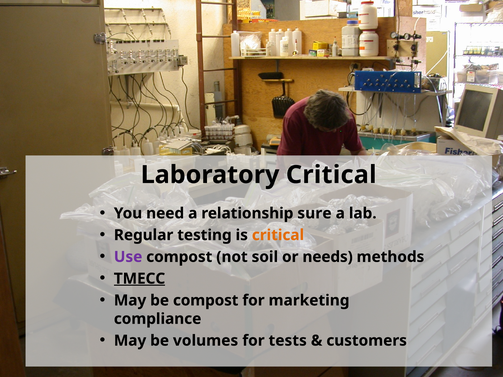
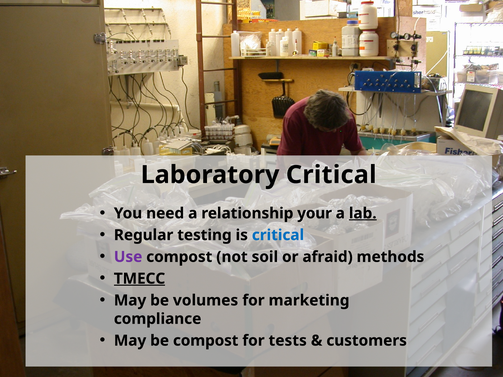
sure: sure -> your
lab underline: none -> present
critical at (278, 235) colour: orange -> blue
needs: needs -> afraid
be compost: compost -> volumes
be volumes: volumes -> compost
